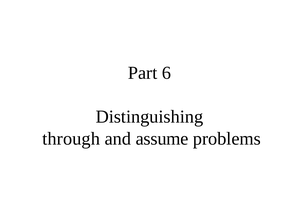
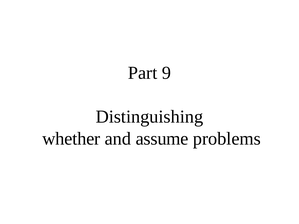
6: 6 -> 9
through: through -> whether
